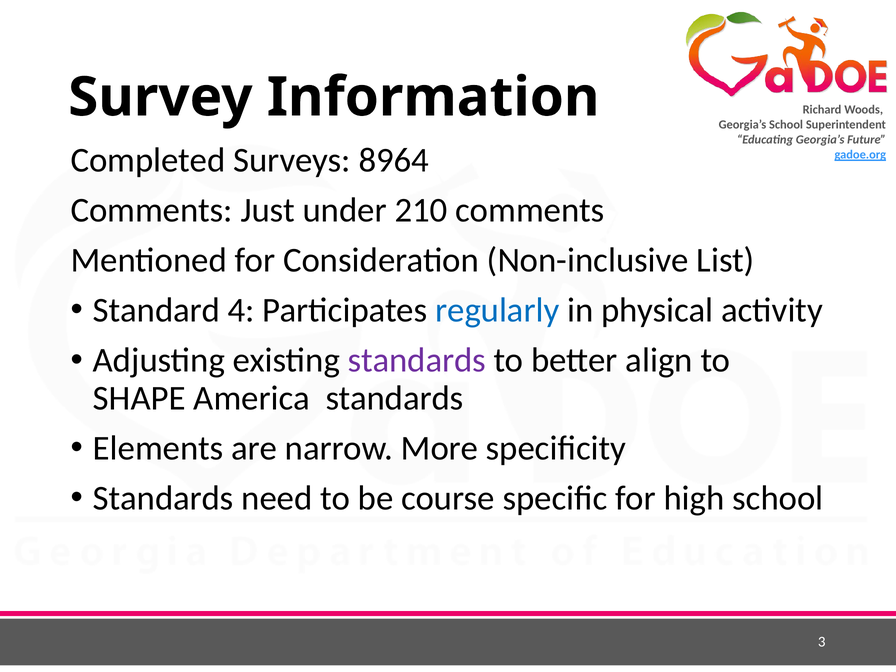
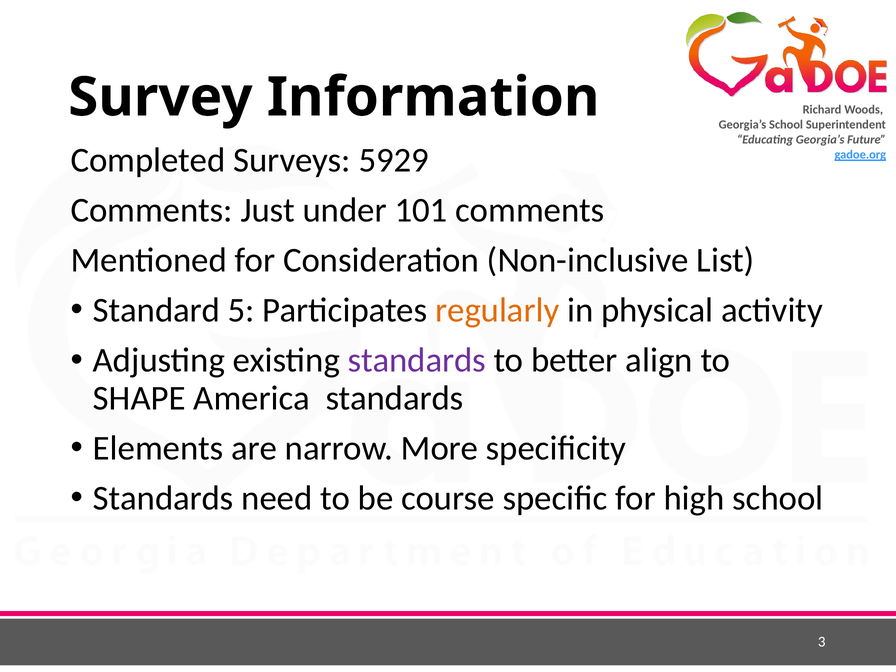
8964: 8964 -> 5929
210: 210 -> 101
4: 4 -> 5
regularly colour: blue -> orange
